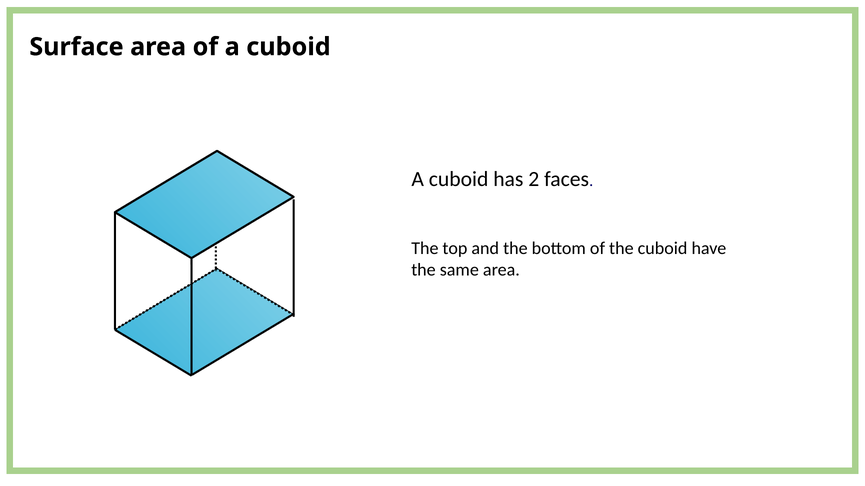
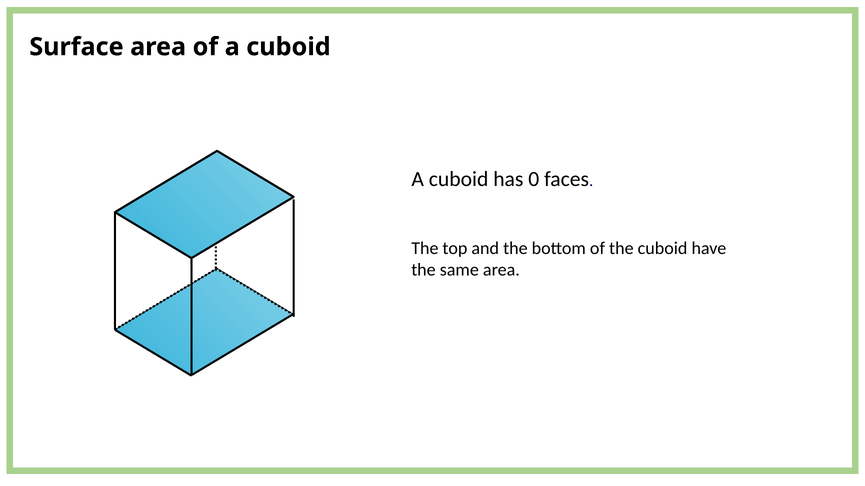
2: 2 -> 0
